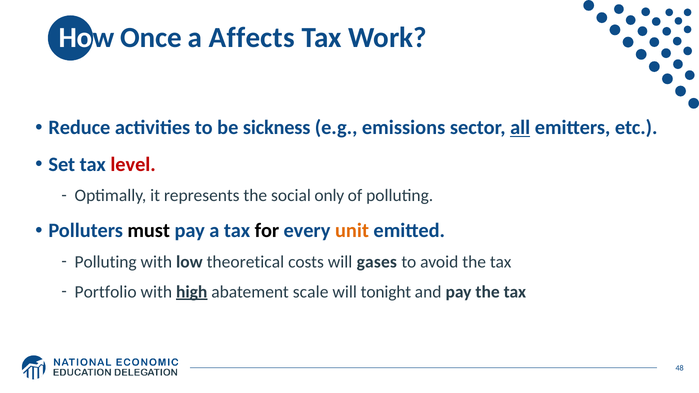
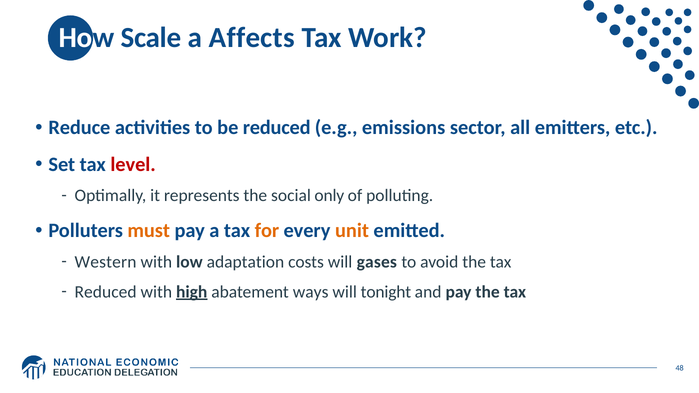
Once: Once -> Scale
be sickness: sickness -> reduced
all underline: present -> none
must colour: black -> orange
for colour: black -> orange
Polluting at (106, 262): Polluting -> Western
theoretical: theoretical -> adaptation
Portfolio at (106, 292): Portfolio -> Reduced
scale: scale -> ways
